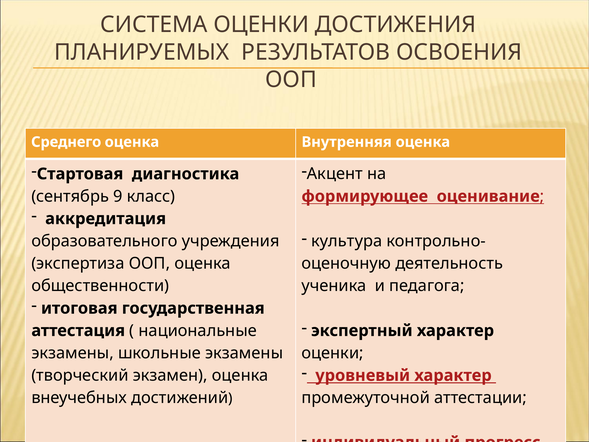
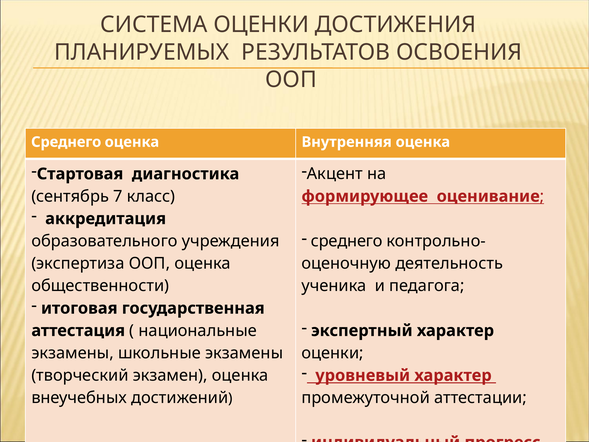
9: 9 -> 7
культура at (347, 241): культура -> среднего
